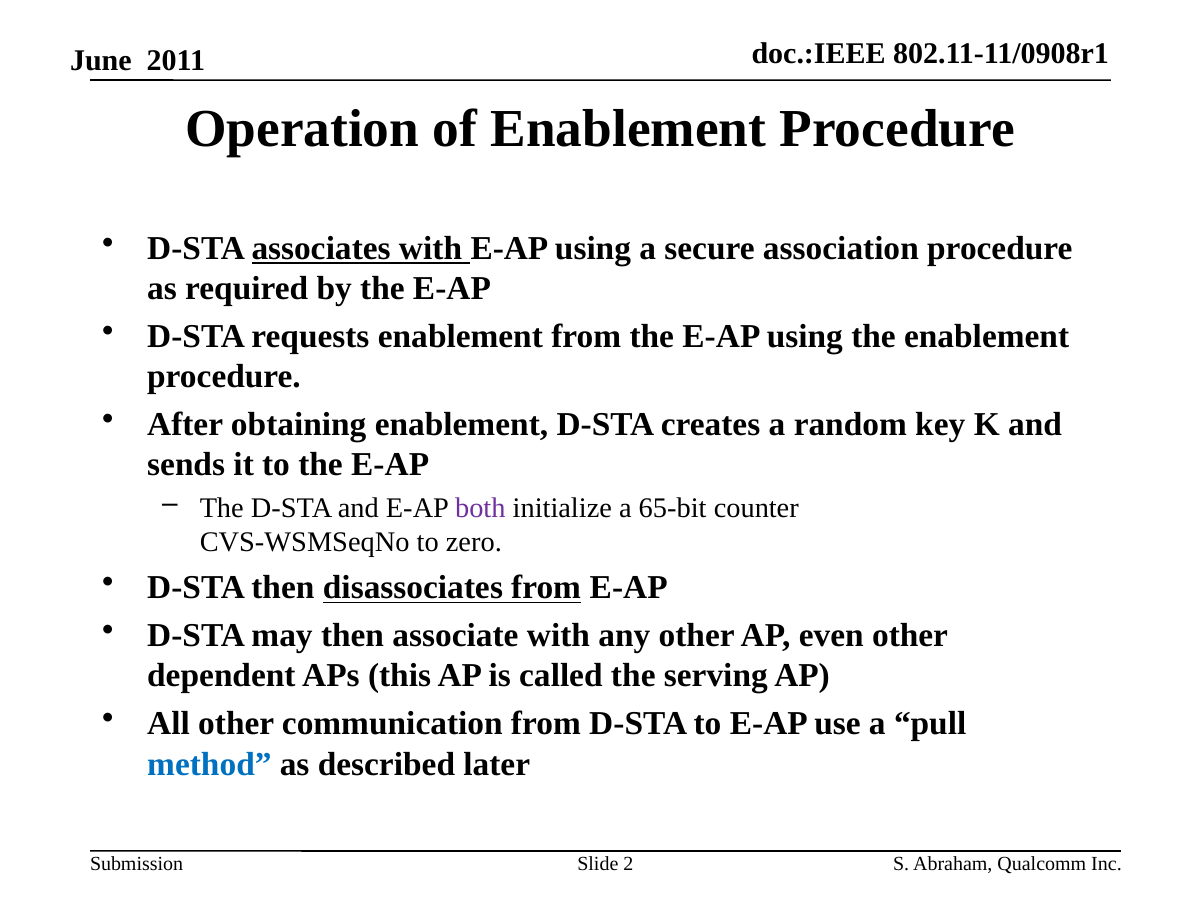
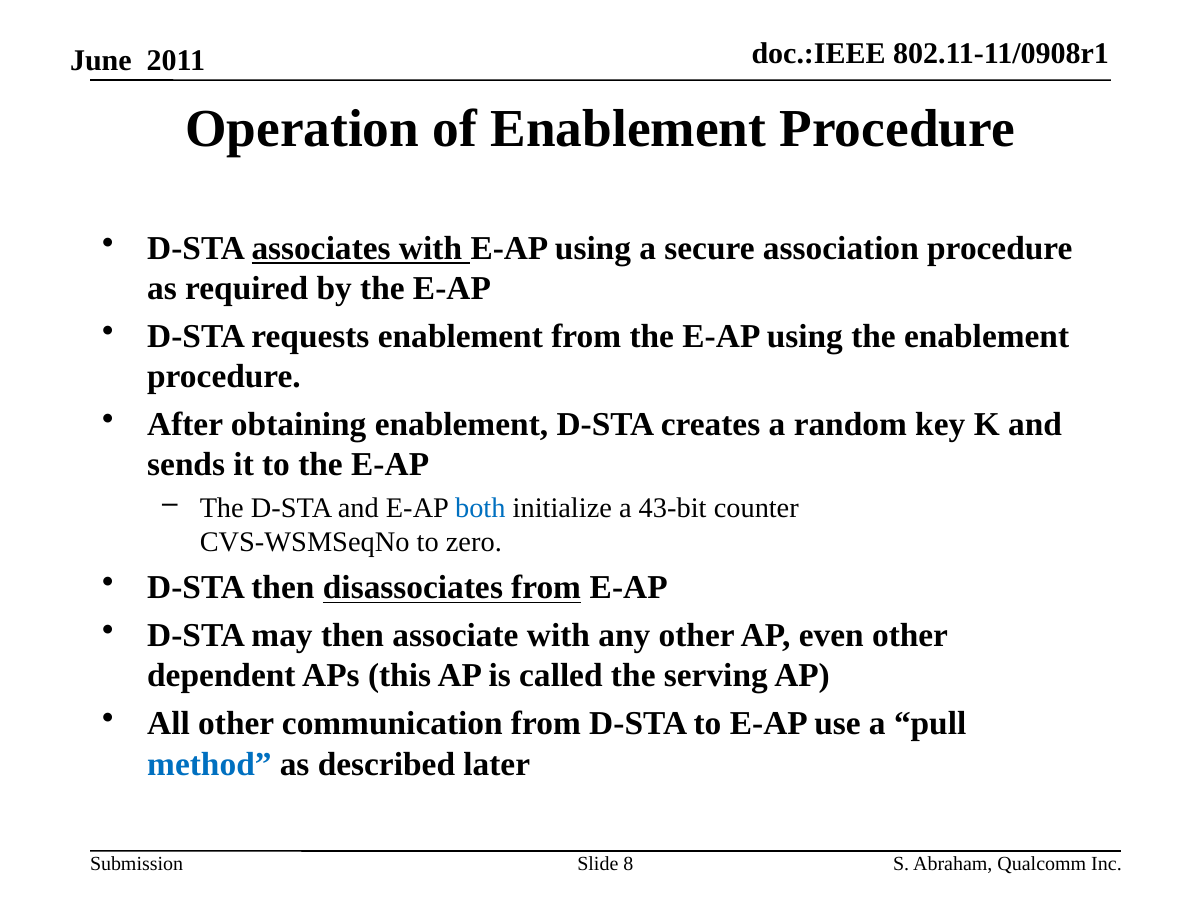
both colour: purple -> blue
65-bit: 65-bit -> 43-bit
2: 2 -> 8
